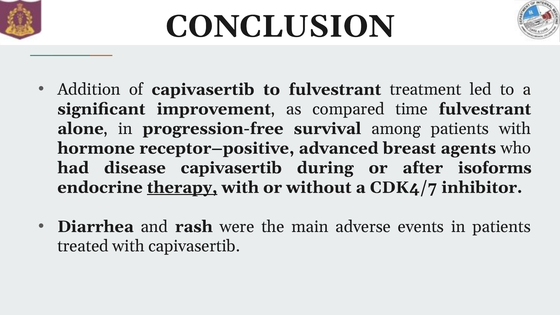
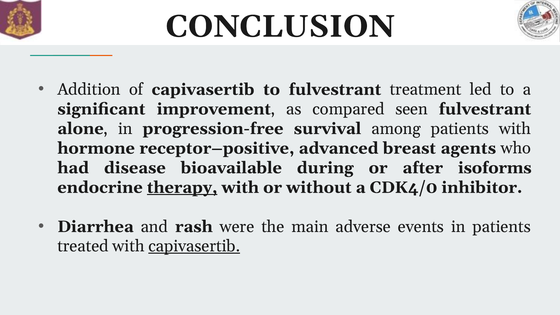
time: time -> seen
disease capivasertib: capivasertib -> bioavailable
CDK4/7: CDK4/7 -> CDK4/0
capivasertib at (194, 246) underline: none -> present
